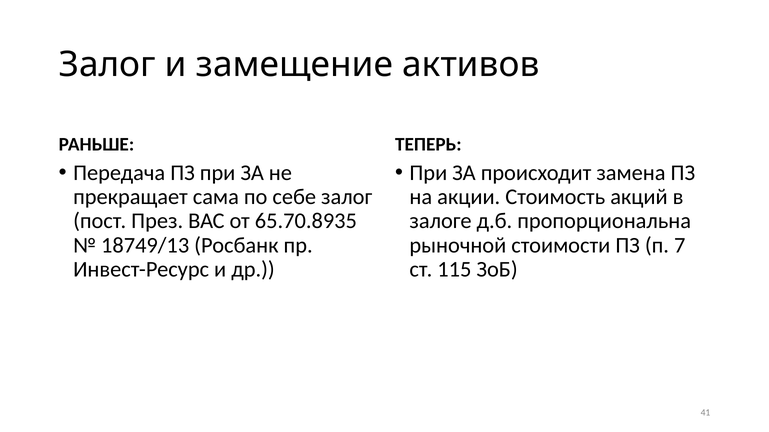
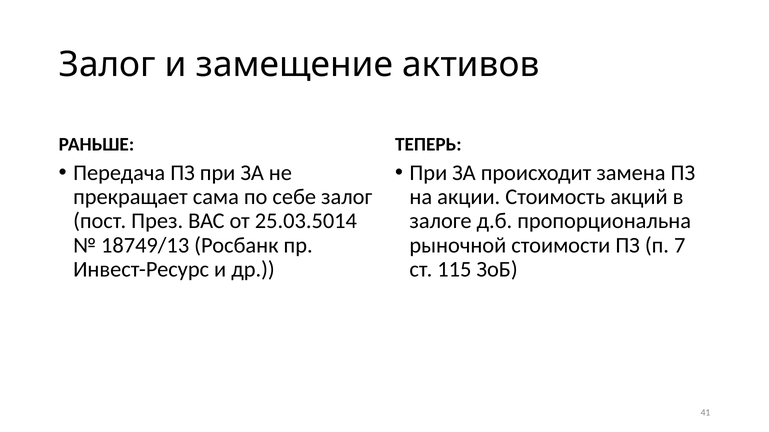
65.70.8935: 65.70.8935 -> 25.03.5014
